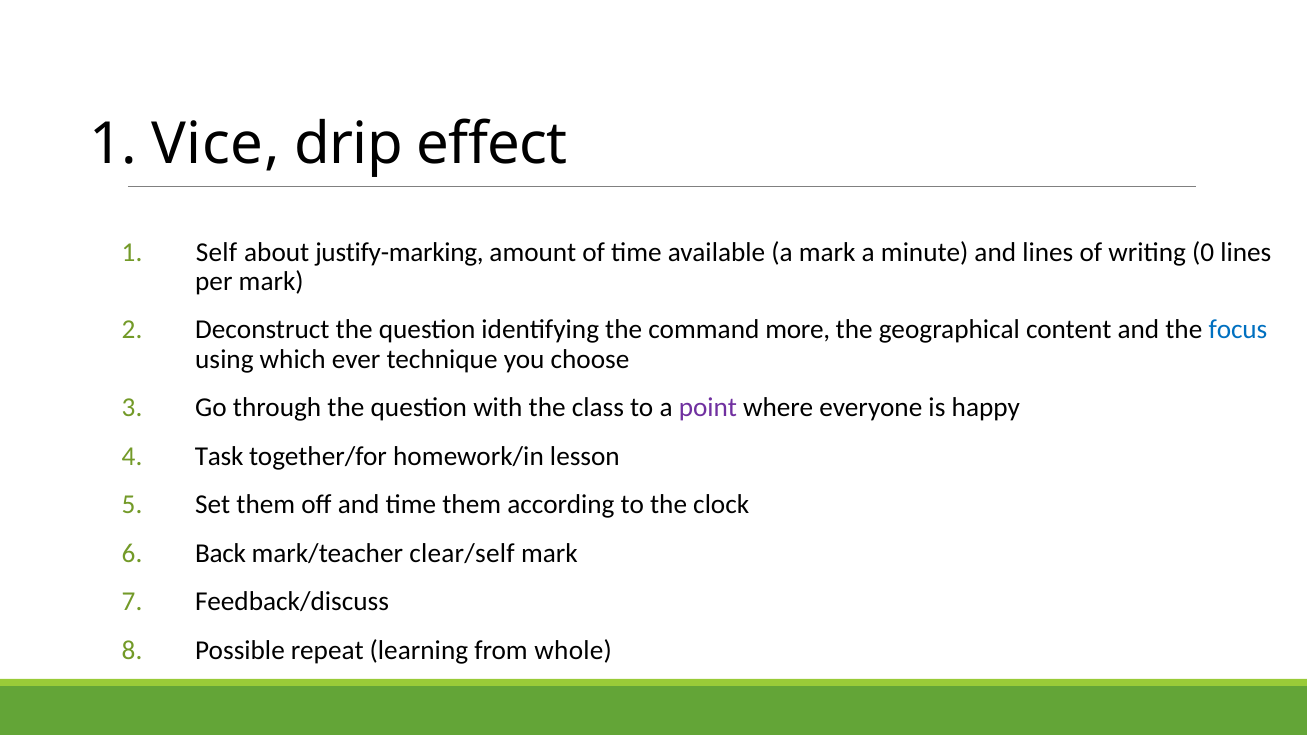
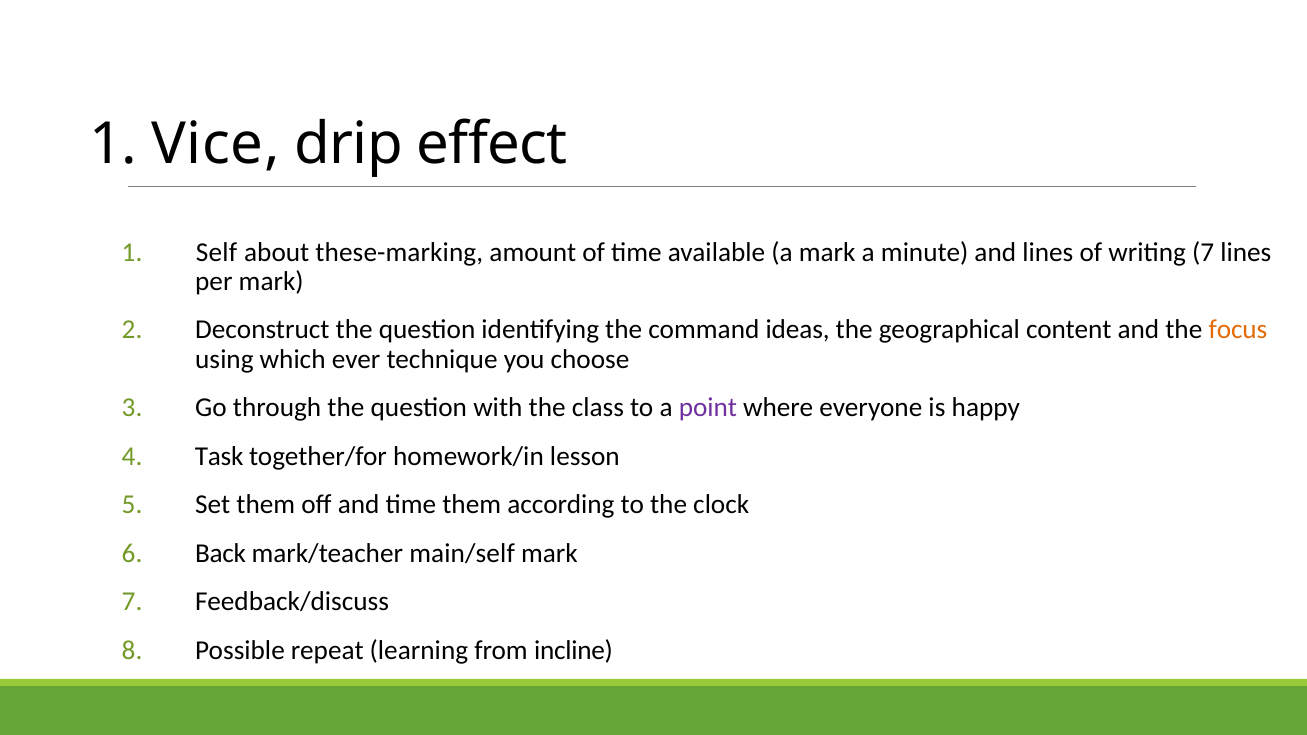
justify-marking: justify-marking -> these-marking
writing 0: 0 -> 7
more: more -> ideas
focus colour: blue -> orange
clear/self: clear/self -> main/self
whole: whole -> incline
